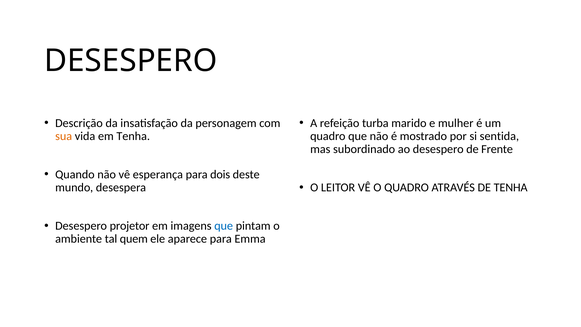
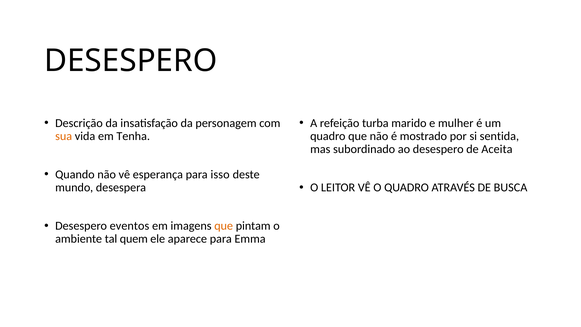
Frente: Frente -> Aceita
dois: dois -> isso
DE TENHA: TENHA -> BUSCA
projetor: projetor -> eventos
que at (224, 226) colour: blue -> orange
